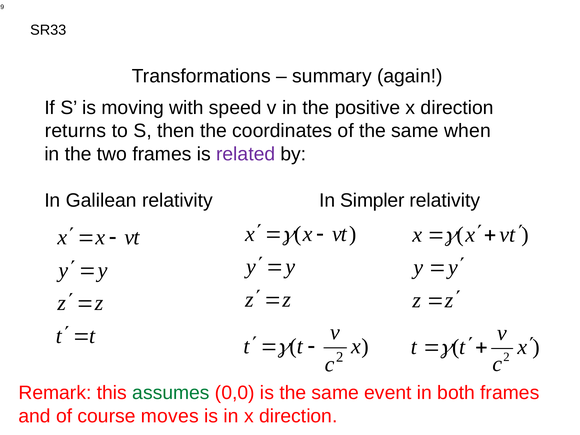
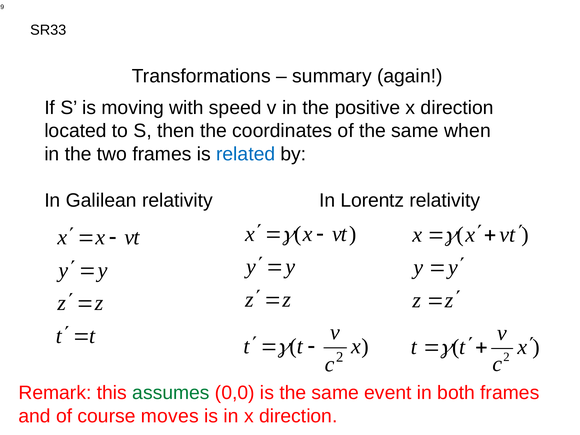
returns: returns -> located
related colour: purple -> blue
Simpler: Simpler -> Lorentz
